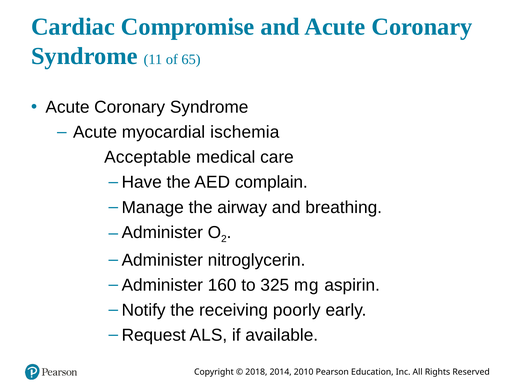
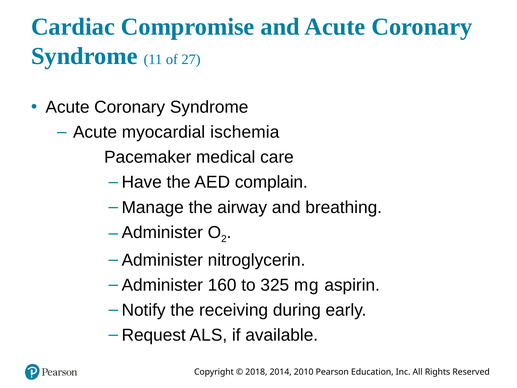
65: 65 -> 27
Acceptable: Acceptable -> Pacemaker
poorly: poorly -> during
